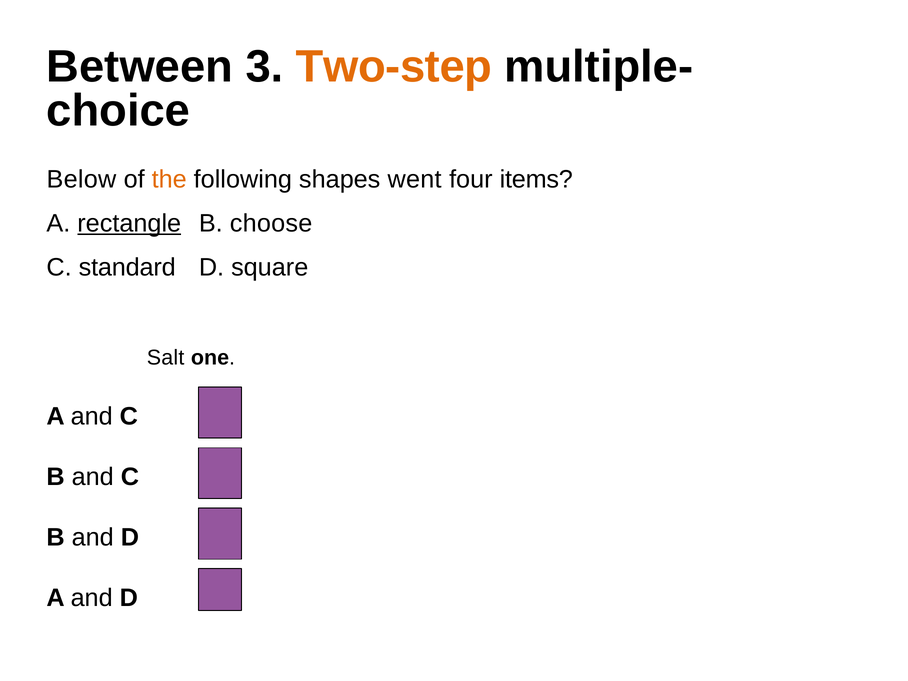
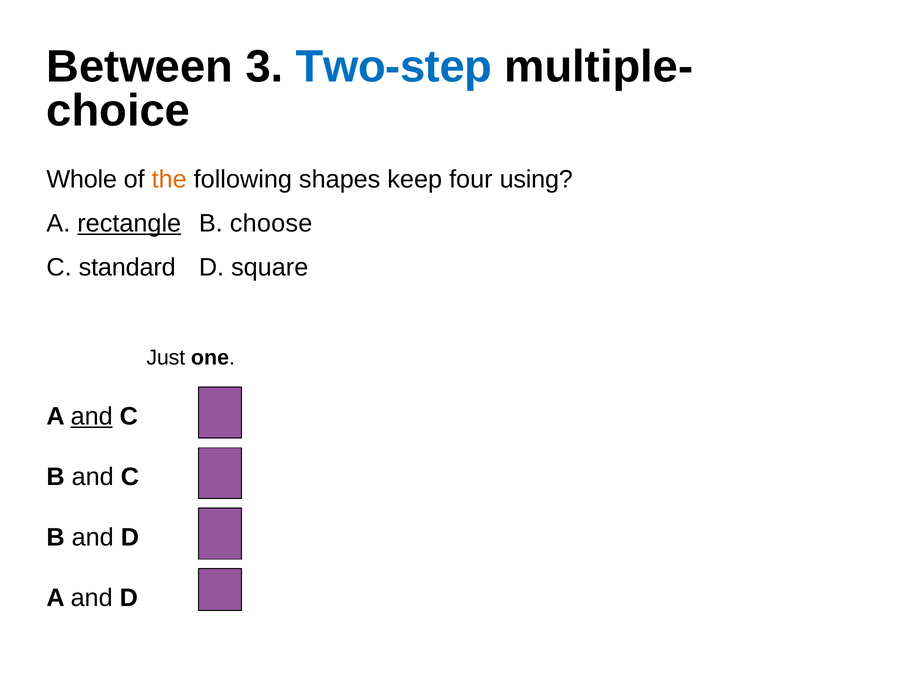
Two-step colour: orange -> blue
Below: Below -> Whole
went: went -> keep
items: items -> using
Salt: Salt -> Just
and at (92, 416) underline: none -> present
